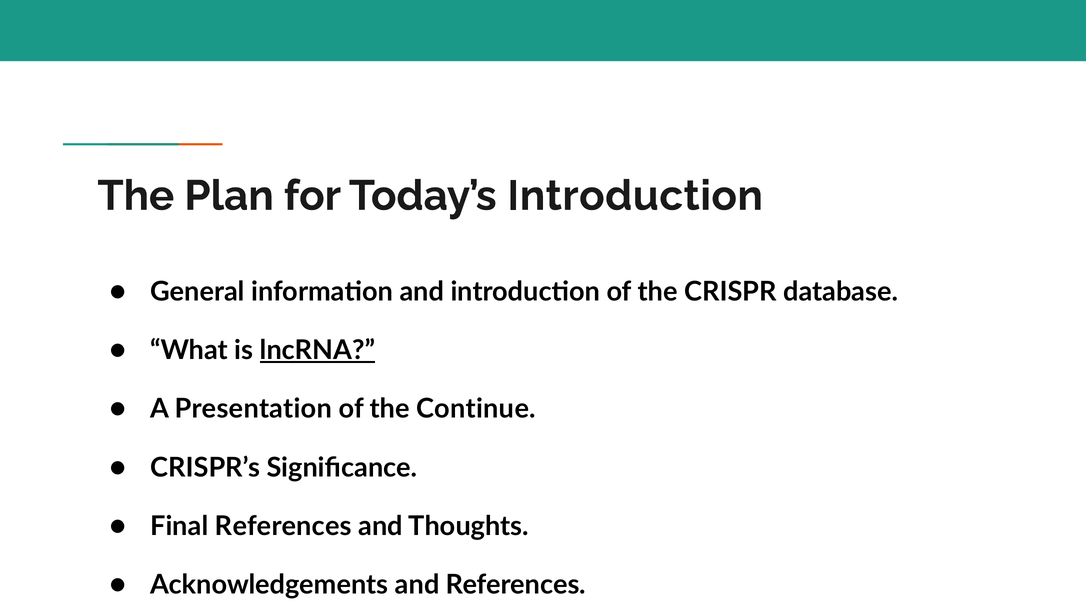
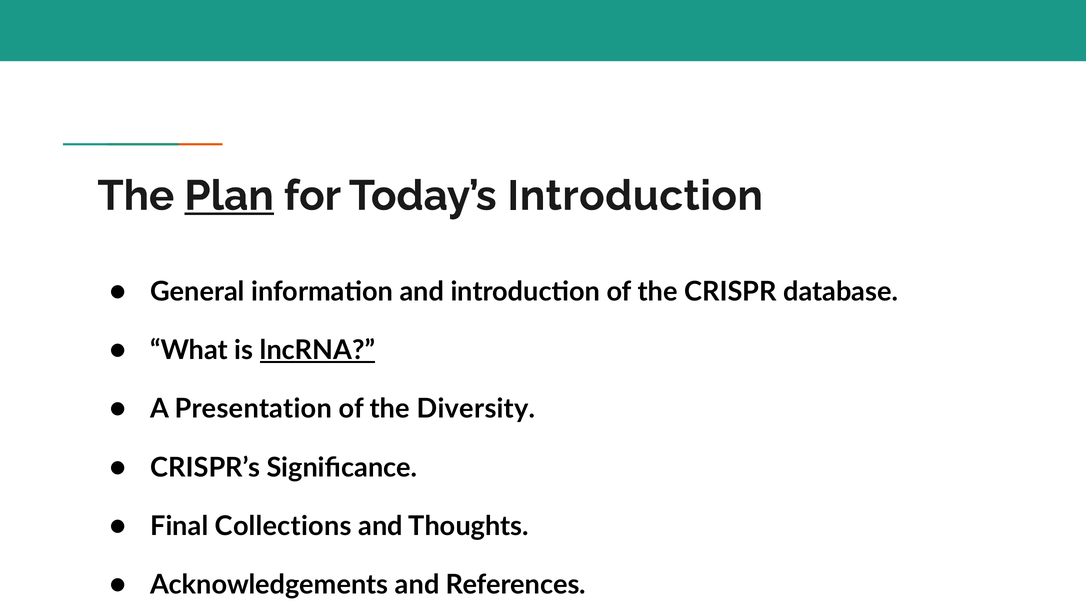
Plan underline: none -> present
Continue: Continue -> Diversity
Final References: References -> Collections
